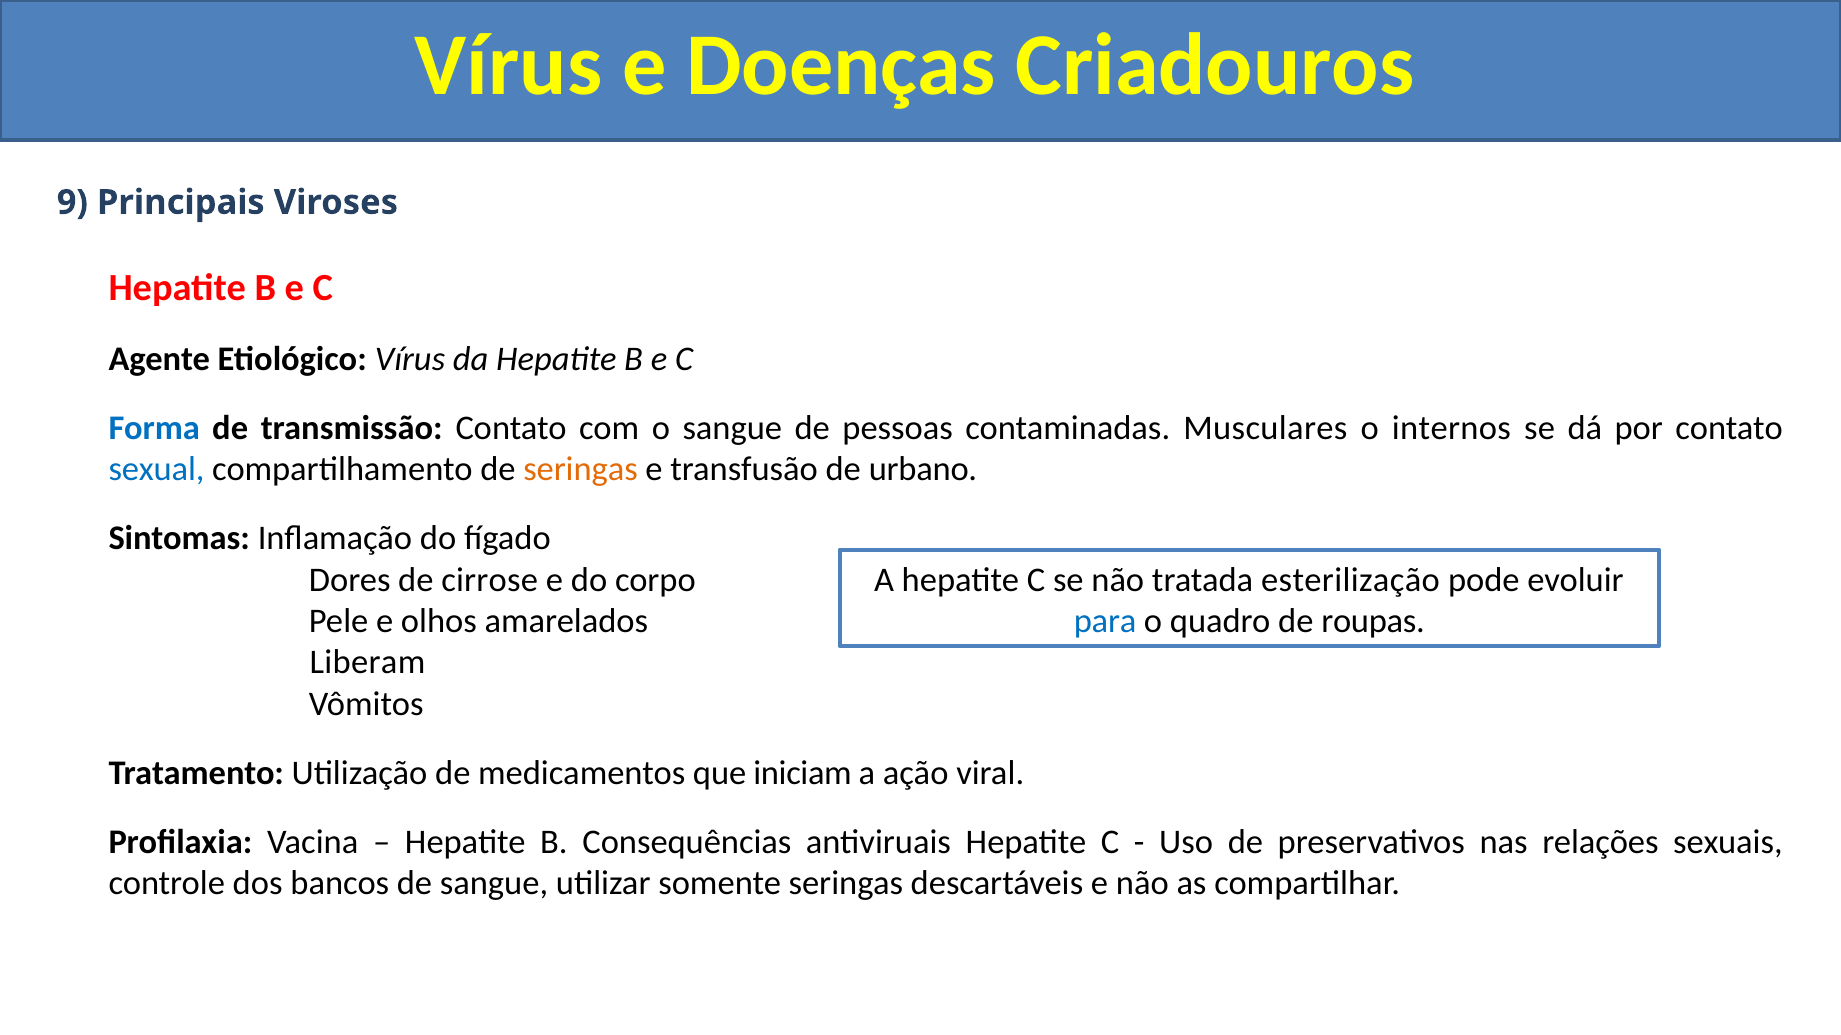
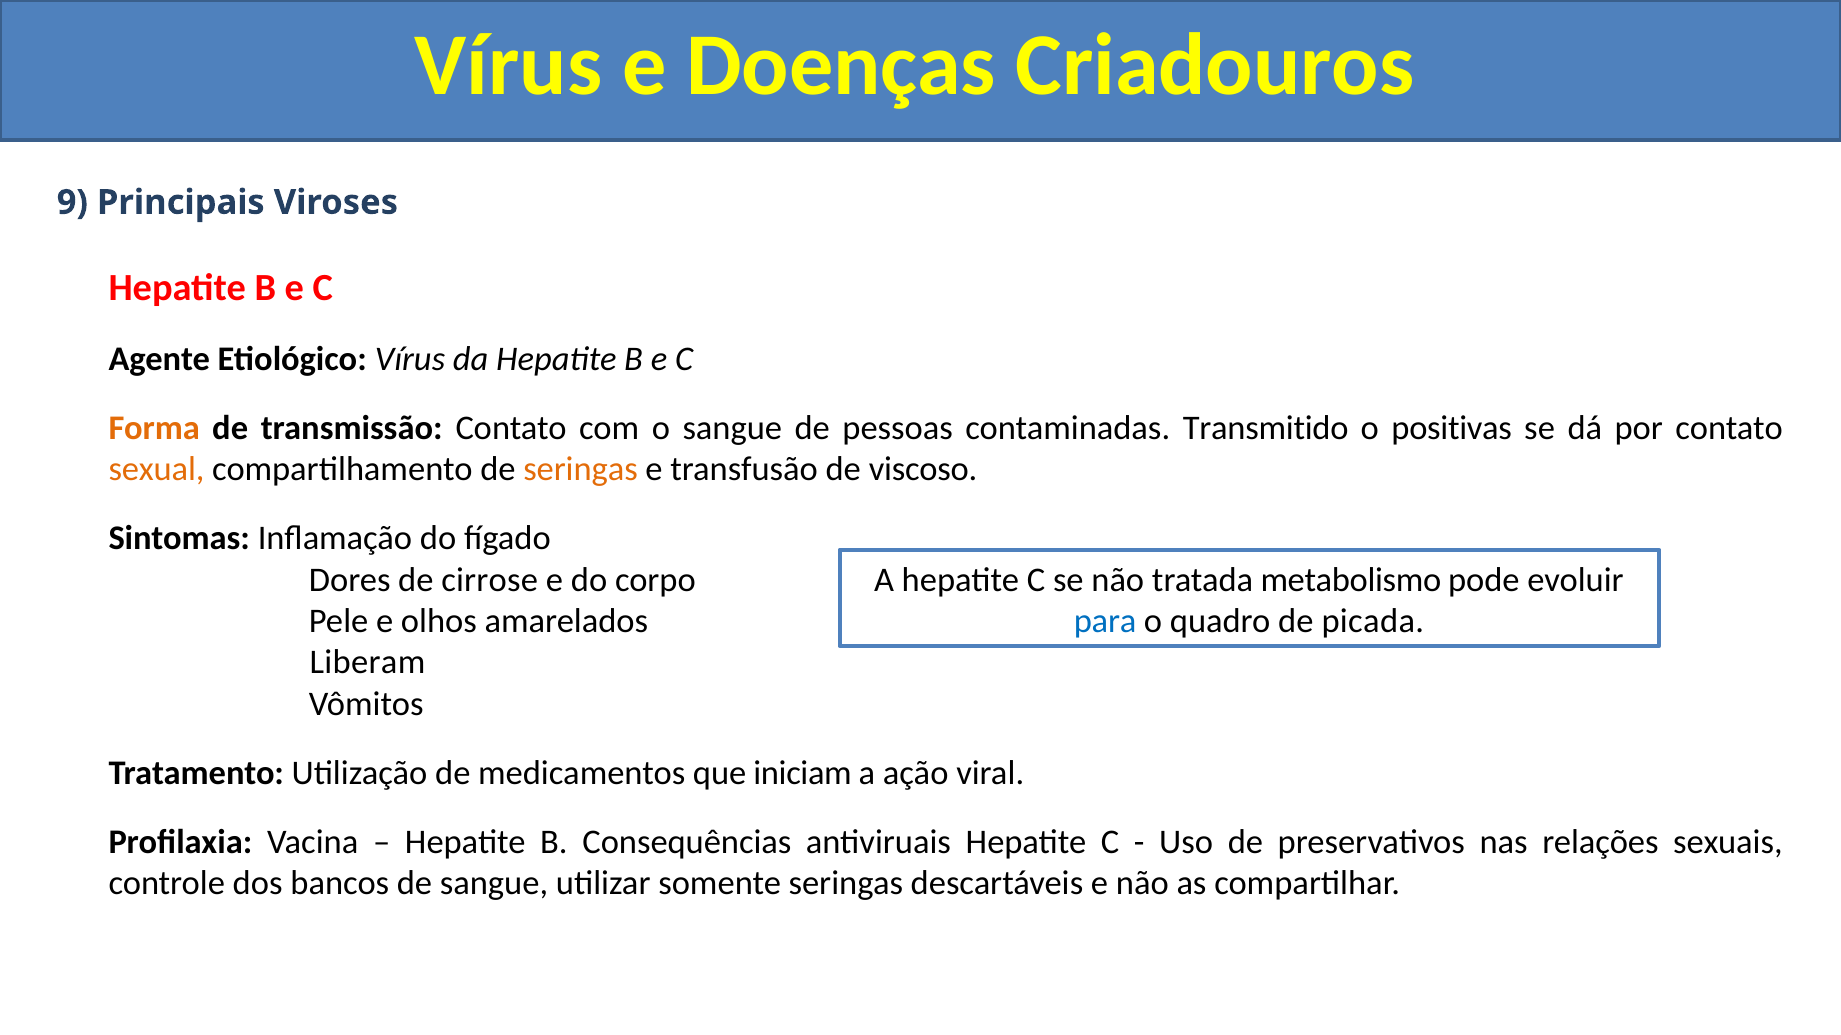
Forma colour: blue -> orange
Musculares: Musculares -> Transmitido
internos: internos -> positivas
sexual colour: blue -> orange
urbano: urbano -> viscoso
esterilização: esterilização -> metabolismo
roupas: roupas -> picada
